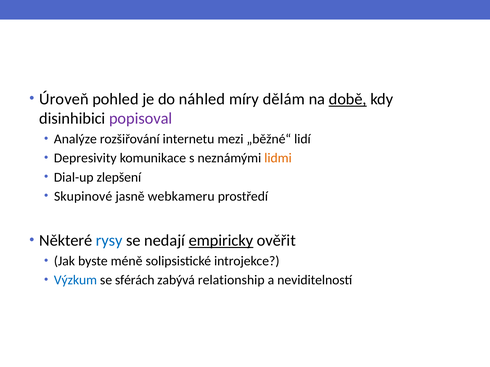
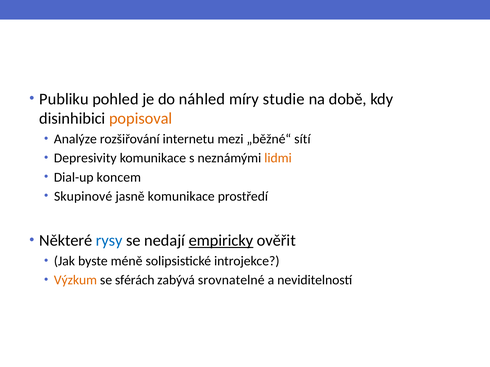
Úroveň: Úroveň -> Publiku
dělám: dělám -> studie
době underline: present -> none
popisoval colour: purple -> orange
lidí: lidí -> sítí
zlepšení: zlepšení -> koncem
jasně webkameru: webkameru -> komunikace
Výzkum colour: blue -> orange
relationship: relationship -> srovnatelné
